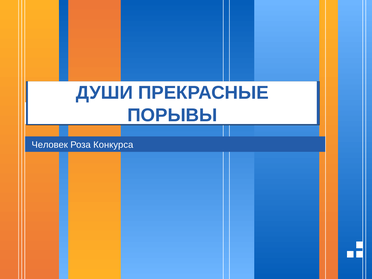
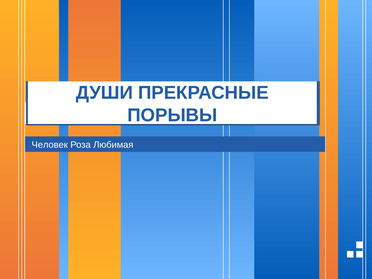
Конкурса: Конкурса -> Любимая
